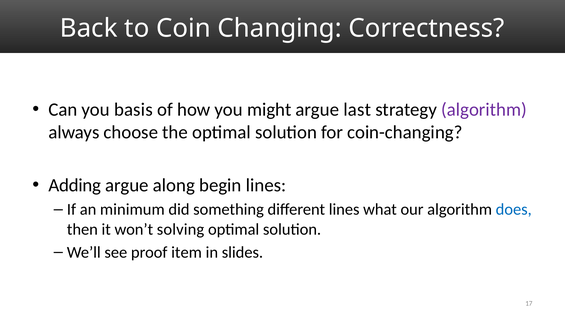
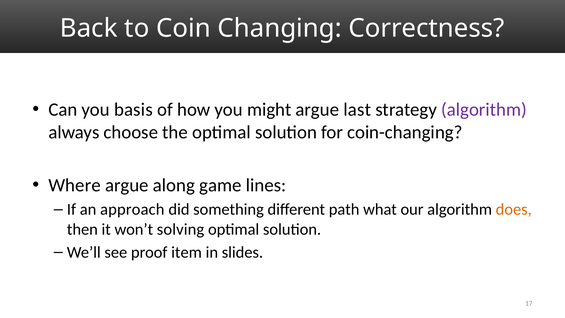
Adding: Adding -> Where
begin: begin -> game
minimum: minimum -> approach
different lines: lines -> path
does colour: blue -> orange
